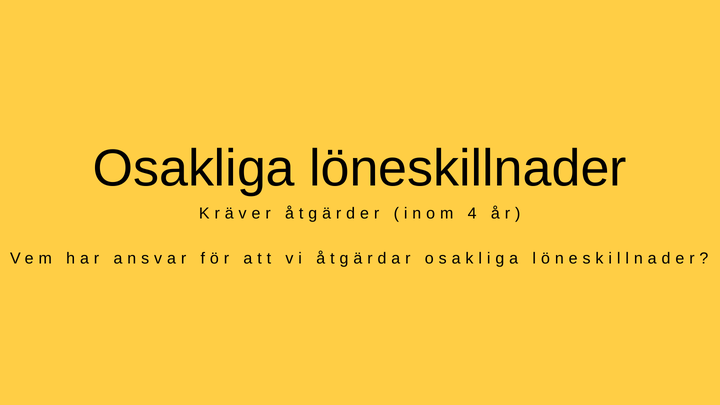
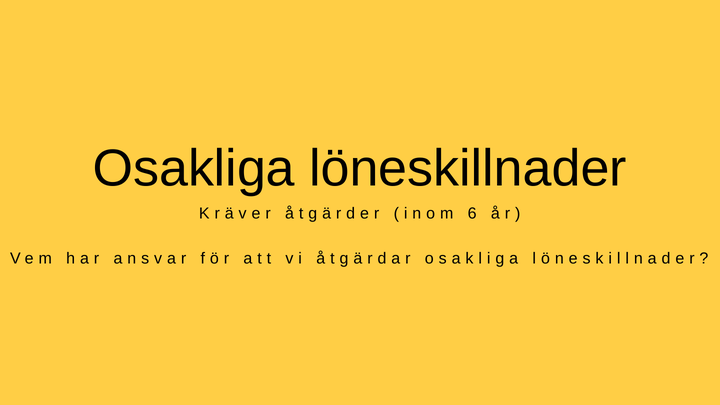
4: 4 -> 6
